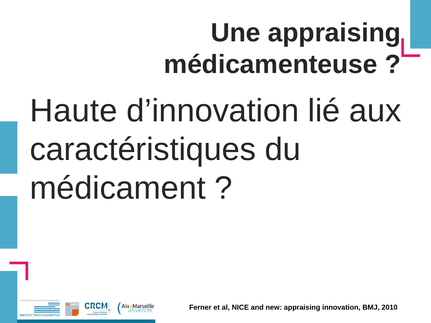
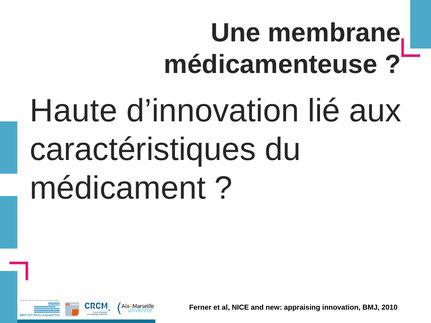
Une appraising: appraising -> membrane
